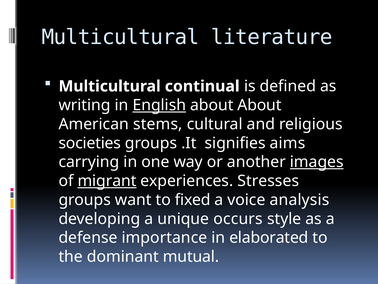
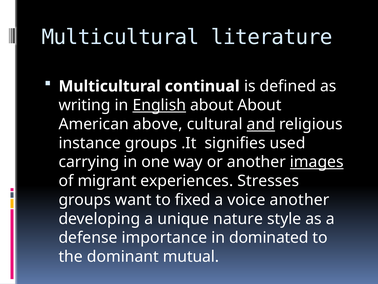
stems: stems -> above
and underline: none -> present
societies: societies -> instance
aims: aims -> used
migrant underline: present -> none
voice analysis: analysis -> another
occurs: occurs -> nature
elaborated: elaborated -> dominated
